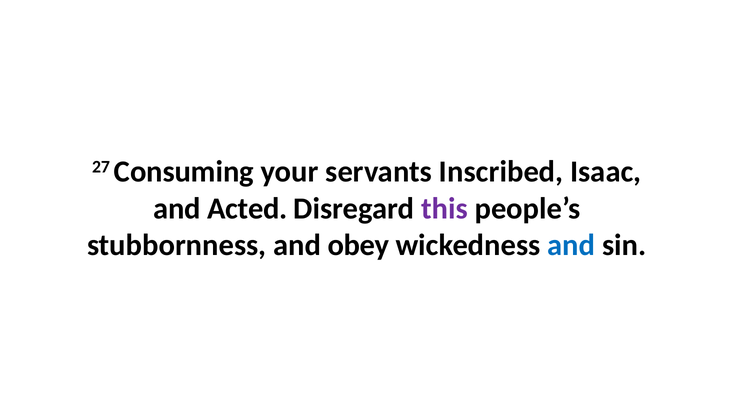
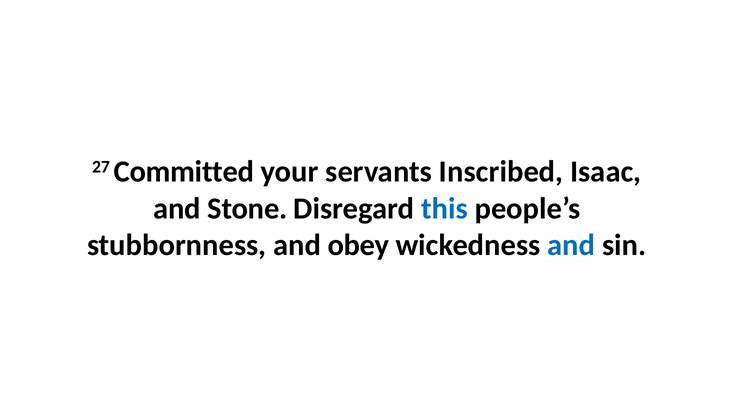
Consuming: Consuming -> Committed
Acted: Acted -> Stone
this colour: purple -> blue
